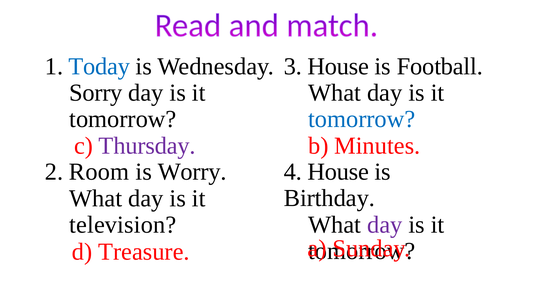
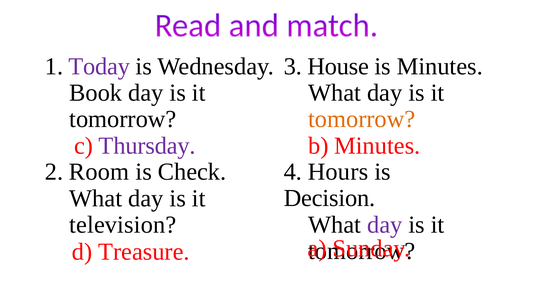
Today colour: blue -> purple
is Football: Football -> Minutes
Sorry: Sorry -> Book
tomorrow at (362, 119) colour: blue -> orange
4 House: House -> Hours
Worry: Worry -> Check
Birthday: Birthday -> Decision
